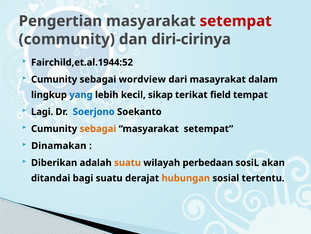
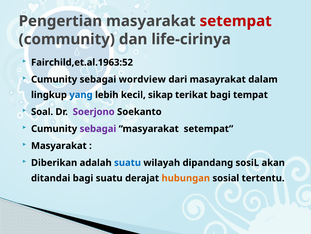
diri-cirinya: diri-cirinya -> life-cirinya
Fairchild,et.al.1944:52: Fairchild,et.al.1944:52 -> Fairchild,et.al.1963:52
terikat field: field -> bagi
Lagi: Lagi -> Soal
Soerjono colour: blue -> purple
sebagai at (98, 128) colour: orange -> purple
Dinamakan at (59, 145): Dinamakan -> Masyarakat
suatu at (128, 162) colour: orange -> blue
perbedaan: perbedaan -> dipandang
